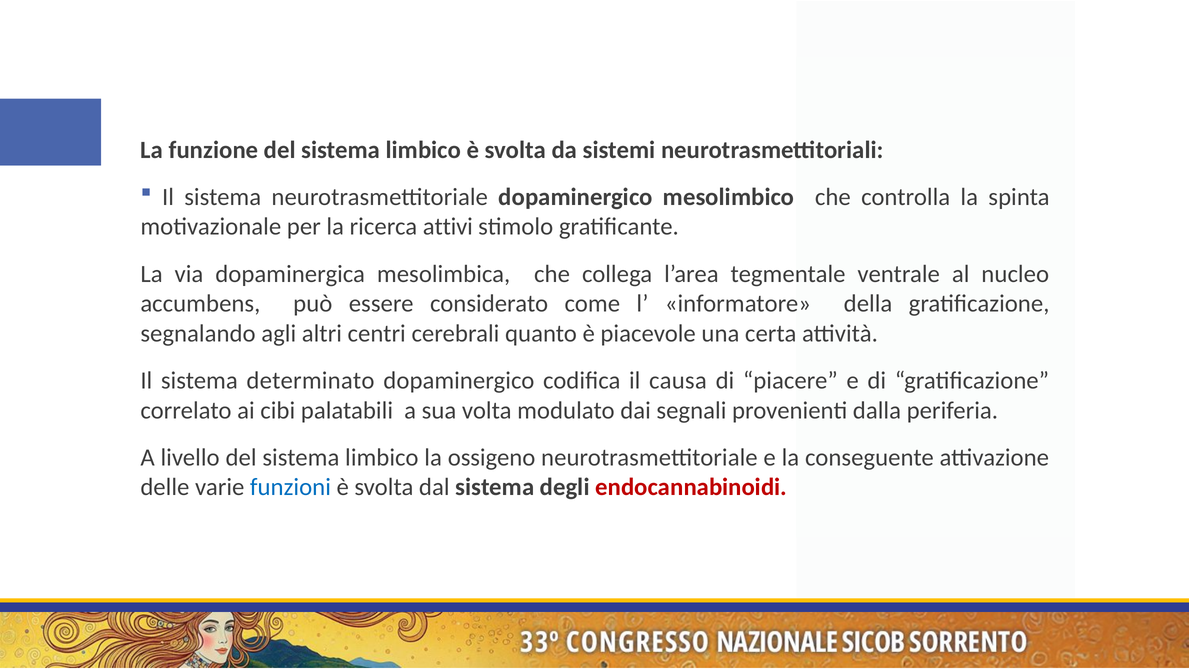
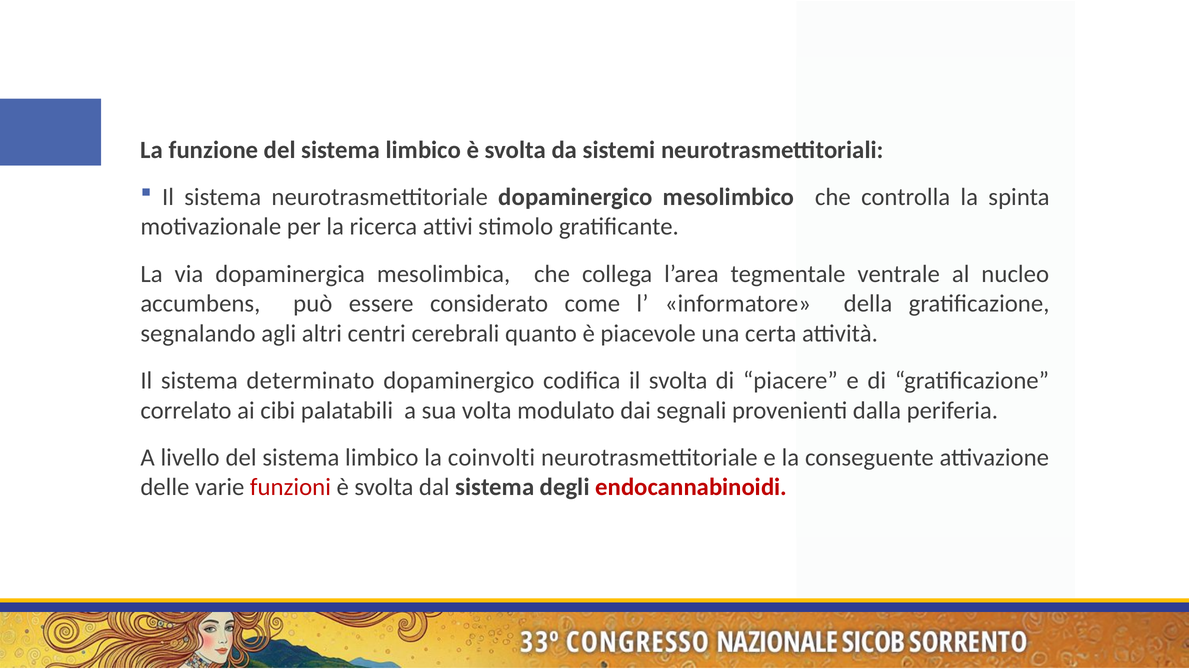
il causa: causa -> svolta
ossigeno: ossigeno -> coinvolti
funzioni colour: blue -> red
